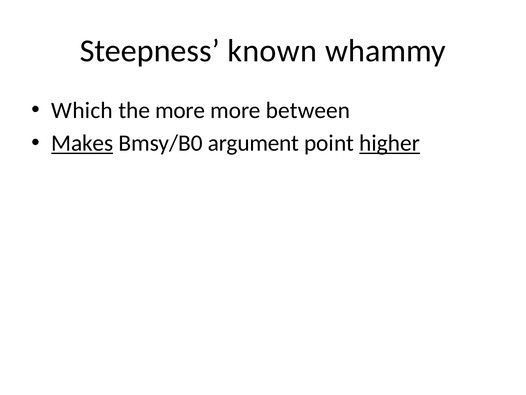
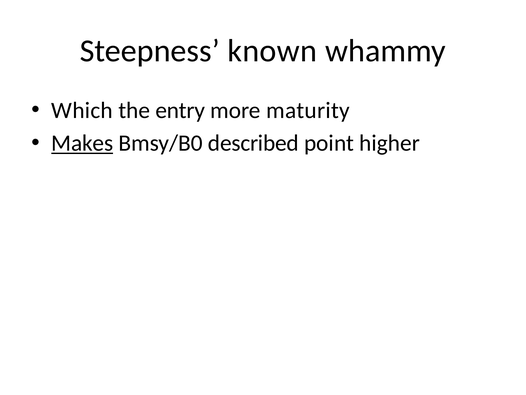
the more: more -> entry
between: between -> maturity
argument: argument -> described
higher underline: present -> none
